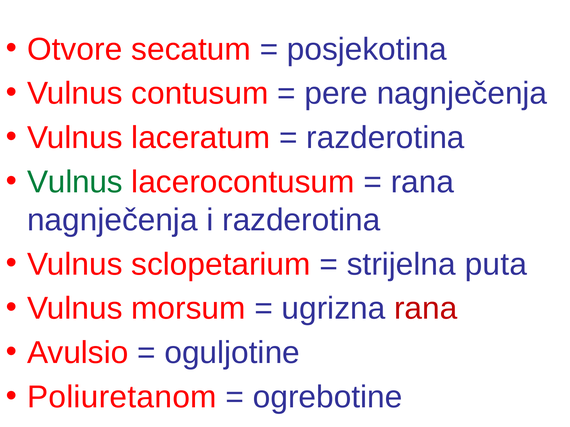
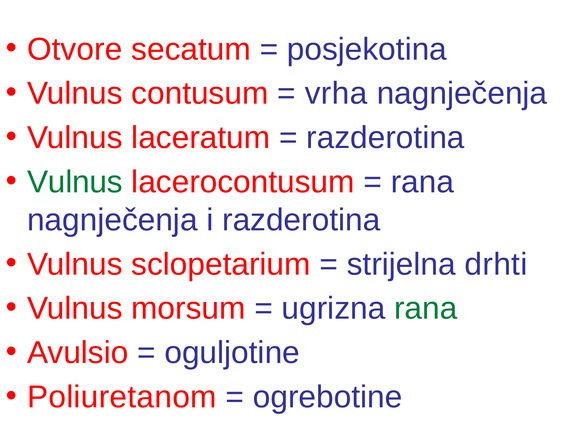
pere: pere -> vrha
puta: puta -> drhti
rana at (426, 309) colour: red -> green
